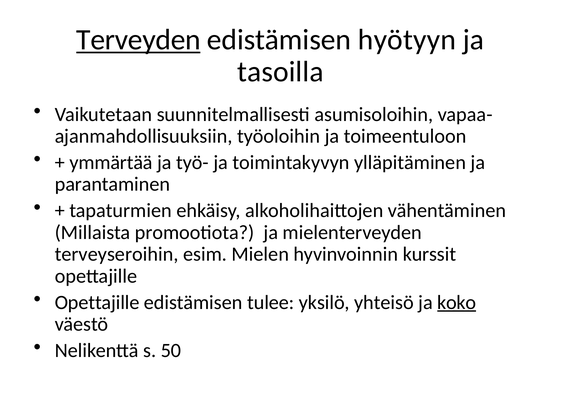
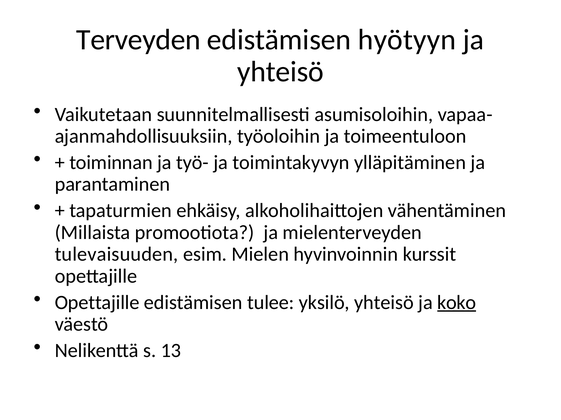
Terveyden underline: present -> none
tasoilla at (280, 72): tasoilla -> yhteisö
ymmärtää: ymmärtää -> toiminnan
terveyseroihin: terveyseroihin -> tulevaisuuden
50: 50 -> 13
